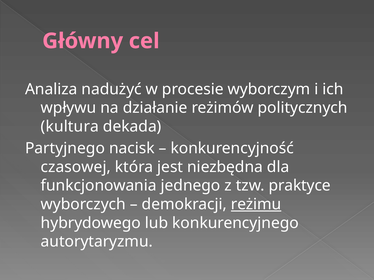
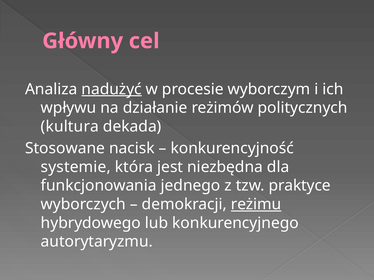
nadużyć underline: none -> present
Partyjnego: Partyjnego -> Stosowane
czasowej: czasowej -> systemie
